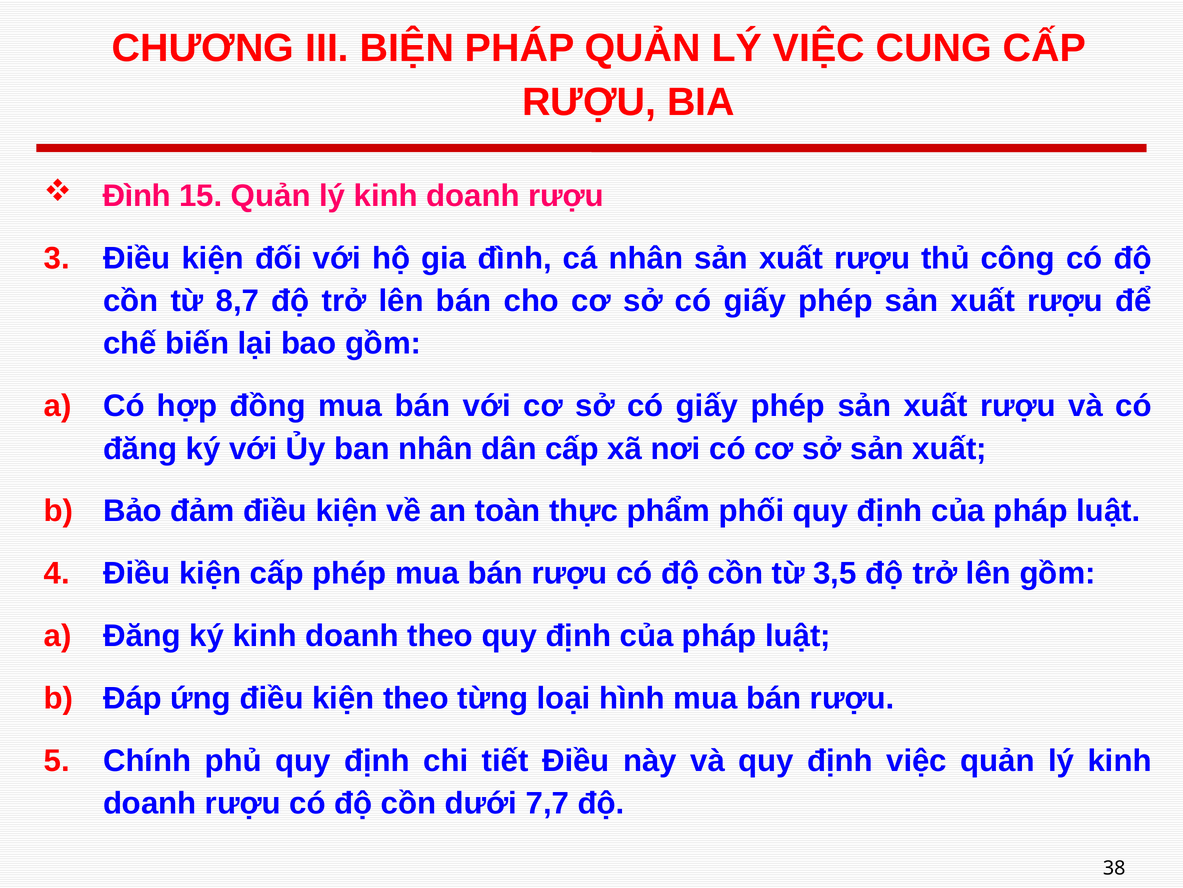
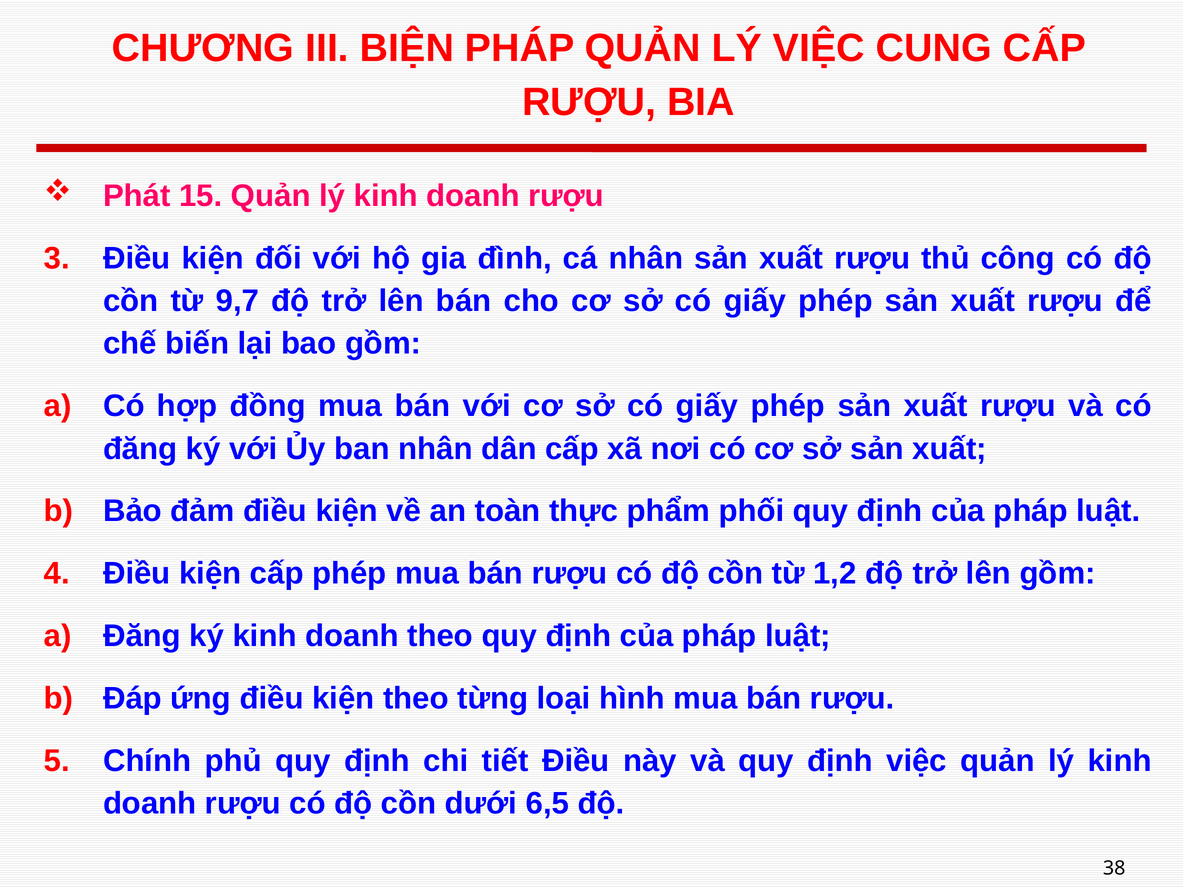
Đình at (137, 196): Đình -> Phát
8,7: 8,7 -> 9,7
3,5: 3,5 -> 1,2
7,7: 7,7 -> 6,5
